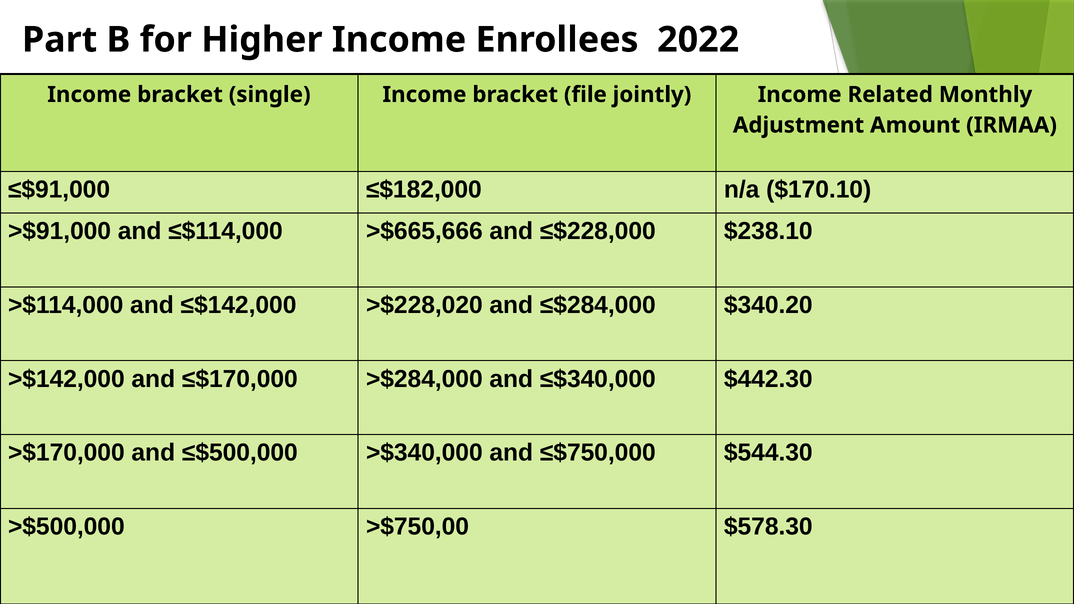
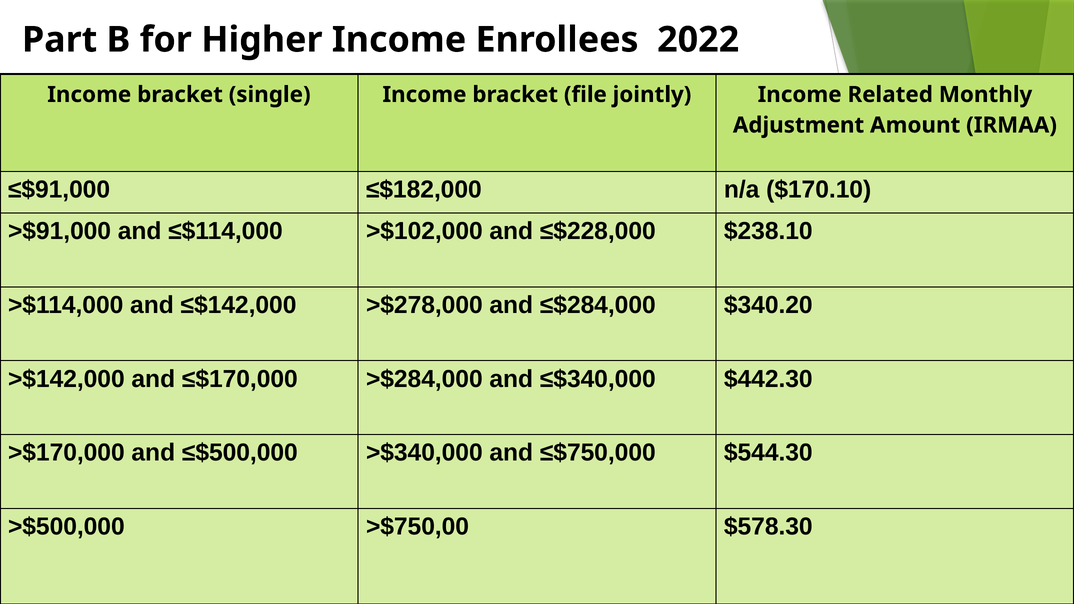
>$665,666: >$665,666 -> >$102,000
>$228,020: >$228,020 -> >$278,000
